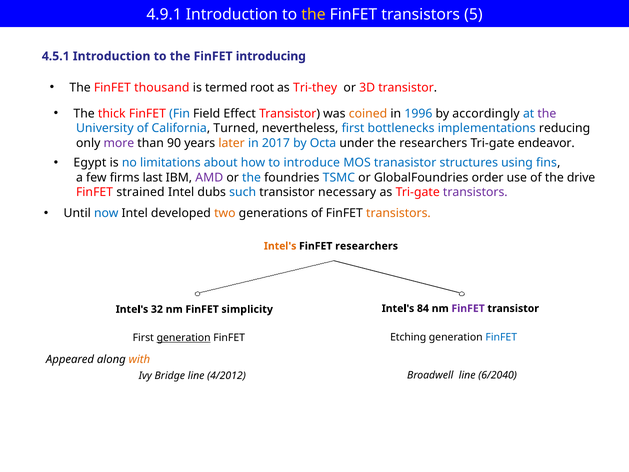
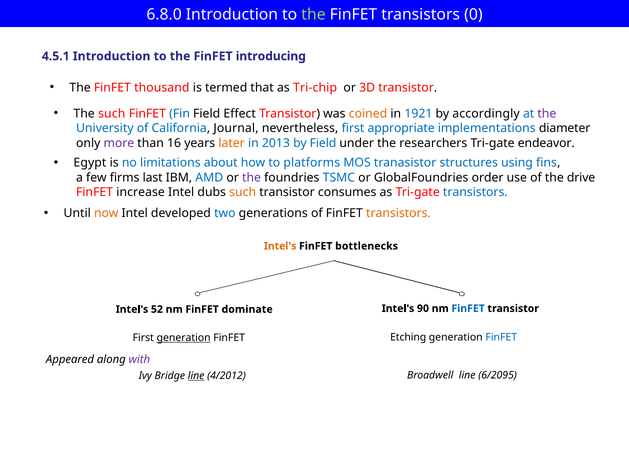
4.9.1: 4.9.1 -> 6.8.0
the at (313, 15) colour: yellow -> light green
5: 5 -> 0
root: root -> that
Tri-they: Tri-they -> Tri-chip
The thick: thick -> such
1996: 1996 -> 1921
Turned: Turned -> Journal
bottlenecks: bottlenecks -> appropriate
reducing: reducing -> diameter
90: 90 -> 16
2017: 2017 -> 2013
by Octa: Octa -> Field
introduce: introduce -> platforms
AMD colour: purple -> blue
the at (252, 178) colour: blue -> purple
strained: strained -> increase
such at (243, 192) colour: blue -> orange
necessary: necessary -> consumes
transistors at (475, 192) colour: purple -> blue
now colour: blue -> orange
two colour: orange -> blue
FinFET researchers: researchers -> bottlenecks
32: 32 -> 52
simplicity: simplicity -> dominate
84: 84 -> 90
FinFET at (468, 308) colour: purple -> blue
with colour: orange -> purple
6/2040: 6/2040 -> 6/2095
line at (196, 376) underline: none -> present
